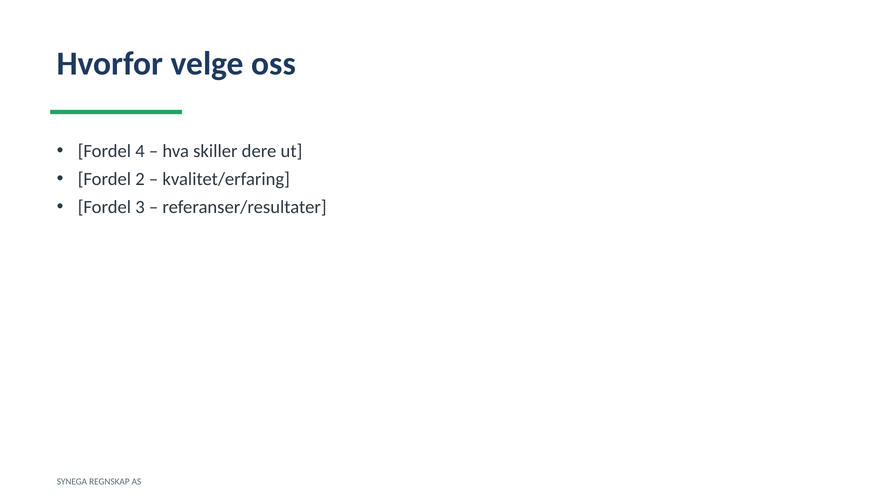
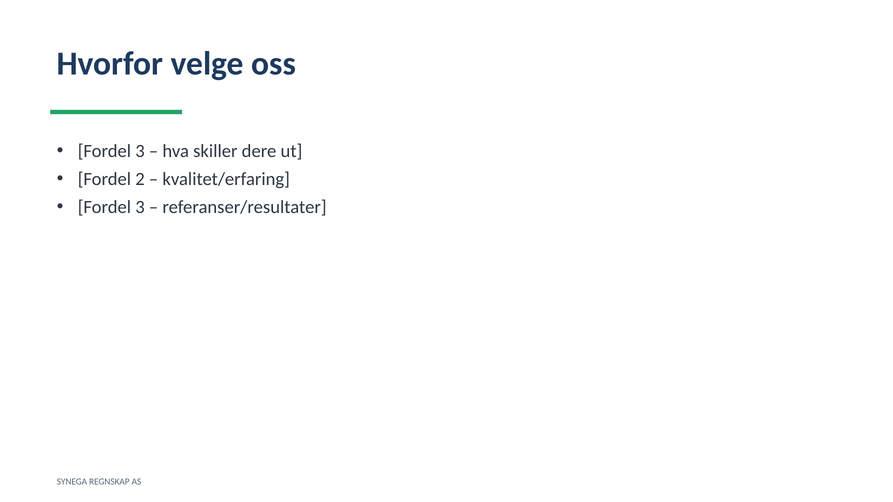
4 at (140, 151): 4 -> 3
